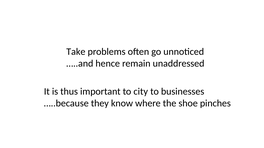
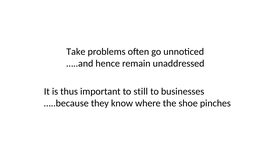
city: city -> still
